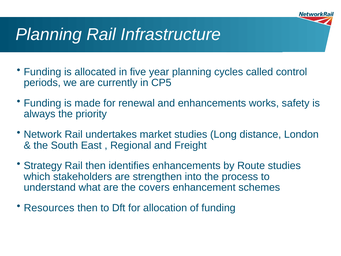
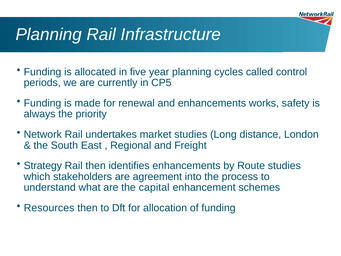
strengthen: strengthen -> agreement
covers: covers -> capital
